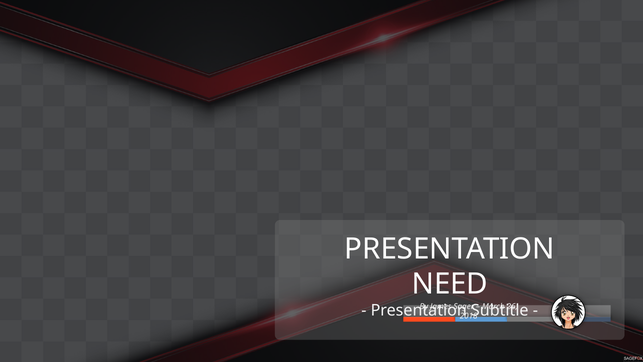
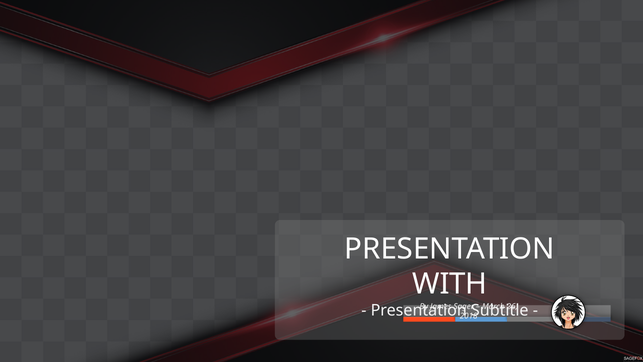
NEED: NEED -> WITH
